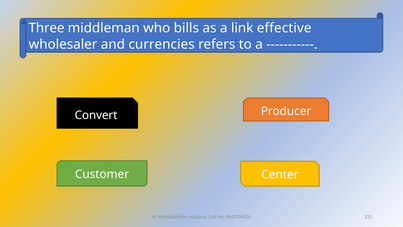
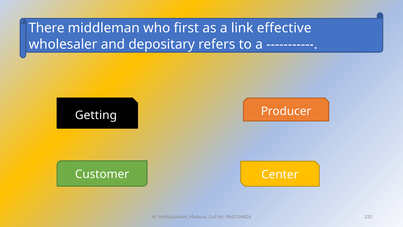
Three: Three -> There
bills: bills -> first
currencies: currencies -> depositary
Convert: Convert -> Getting
